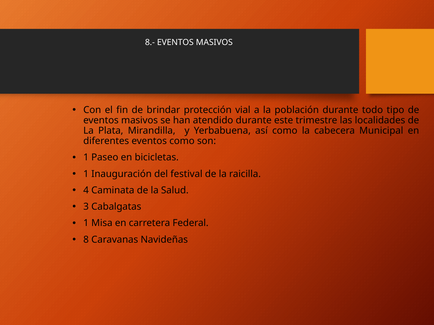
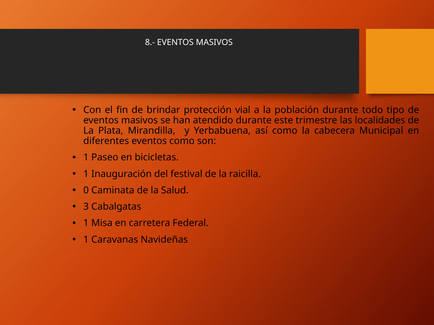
4: 4 -> 0
8 at (86, 240): 8 -> 1
